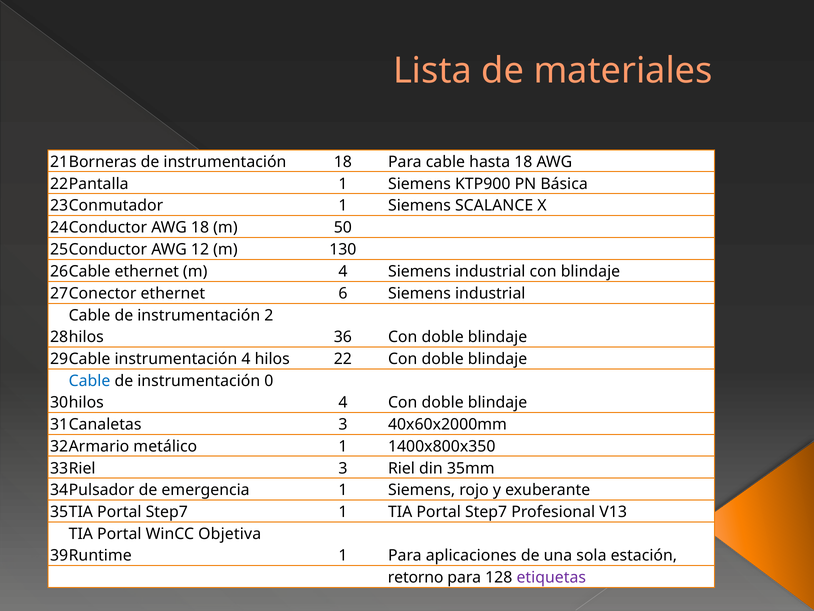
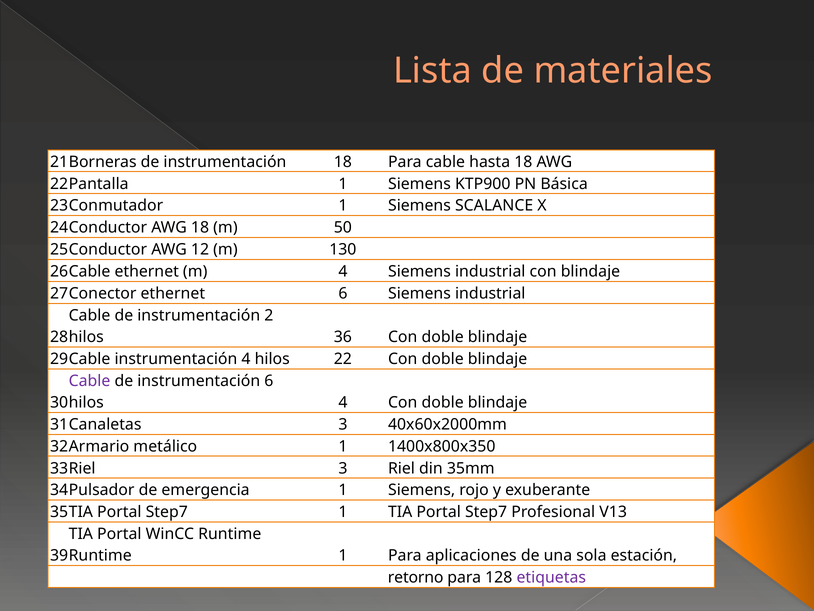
Cable at (90, 381) colour: blue -> purple
instrumentación 0: 0 -> 6
WinCC Objetiva: Objetiva -> Runtime
